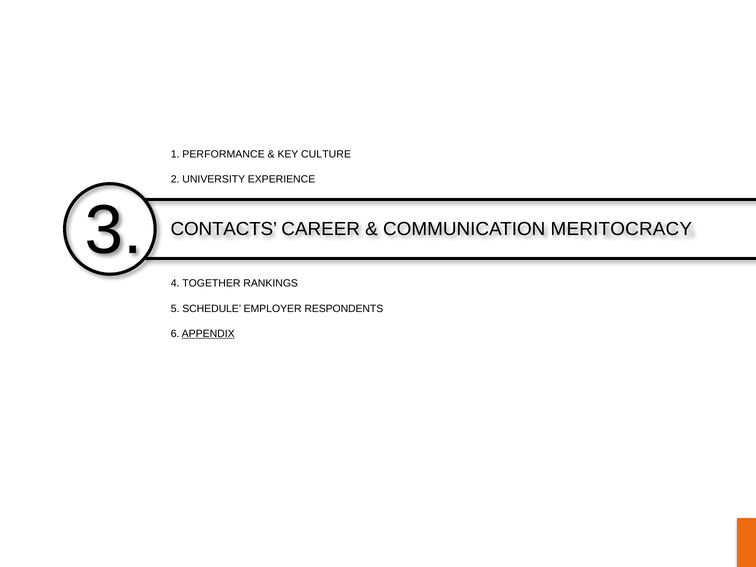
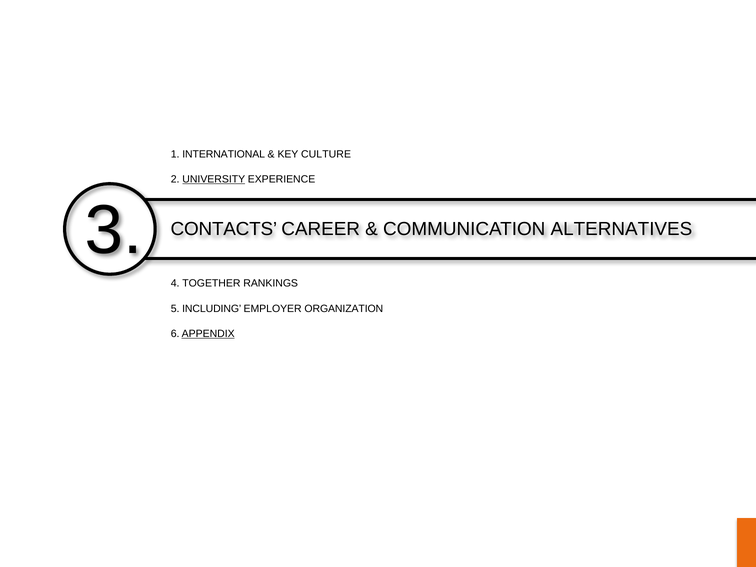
PERFORMANCE: PERFORMANCE -> INTERNATIONAL
UNIVERSITY underline: none -> present
MERITOCRACY: MERITOCRACY -> ALTERNATIVES
SCHEDULE: SCHEDULE -> INCLUDING
RESPONDENTS: RESPONDENTS -> ORGANIZATION
